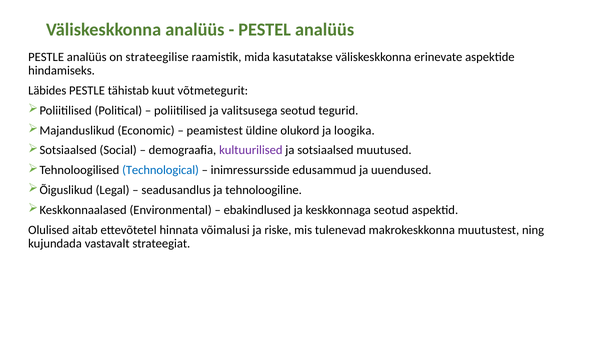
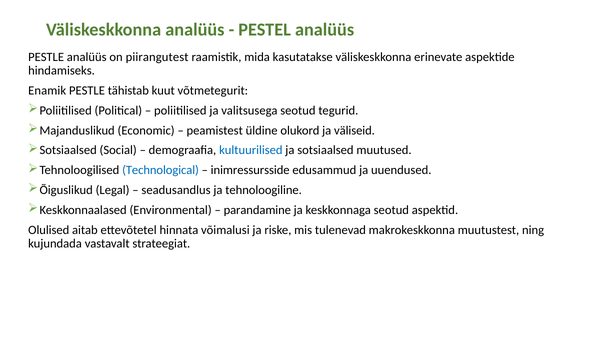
strateegilise: strateegilise -> piirangutest
Läbides: Läbides -> Enamik
loogika: loogika -> väliseid
kultuurilised colour: purple -> blue
ebakindlused: ebakindlused -> parandamine
